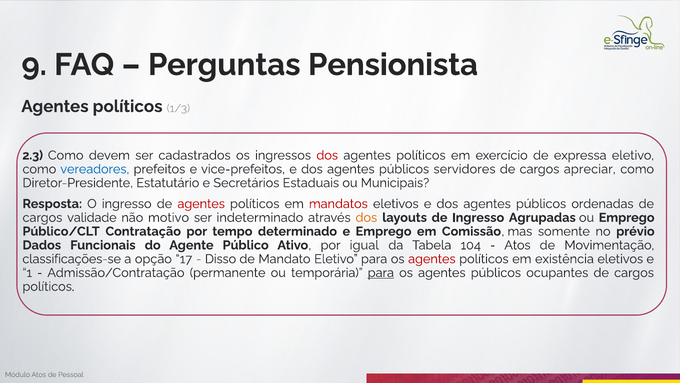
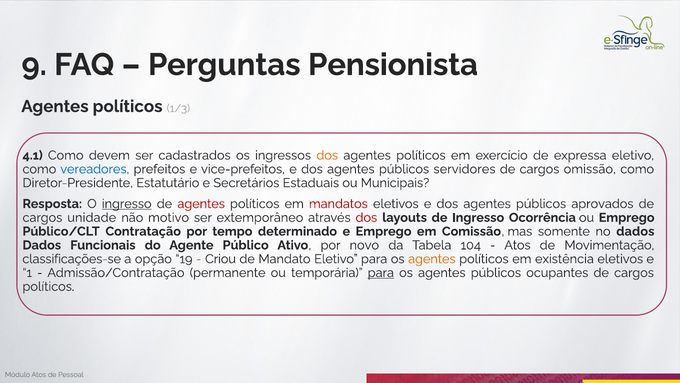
2.3: 2.3 -> 4.1
dos at (327, 155) colour: red -> orange
apreciar: apreciar -> omissão
ingresso at (127, 204) underline: none -> present
ordenadas: ordenadas -> aprovados
validade: validade -> unidade
indeterminado: indeterminado -> extemporâneo
dos at (366, 217) colour: orange -> red
Agrupadas: Agrupadas -> Ocorrência
no prévio: prévio -> dados
igual: igual -> novo
17: 17 -> 19
Disso: Disso -> Criou
agentes at (432, 259) colour: red -> orange
